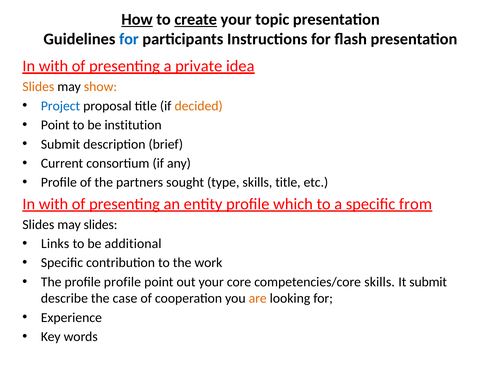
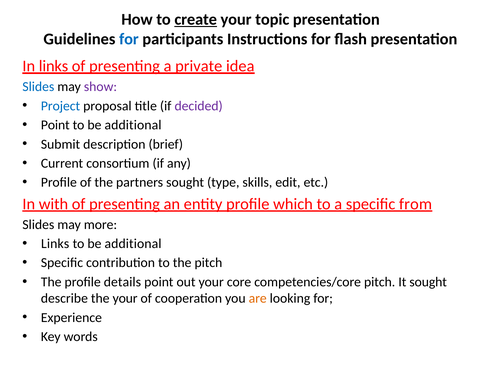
How underline: present -> none
with at (53, 66): with -> links
Slides at (38, 87) colour: orange -> blue
show colour: orange -> purple
decided colour: orange -> purple
institution at (133, 125): institution -> additional
skills title: title -> edit
may slides: slides -> more
the work: work -> pitch
profile profile: profile -> details
competencies/core skills: skills -> pitch
It submit: submit -> sought
the case: case -> your
